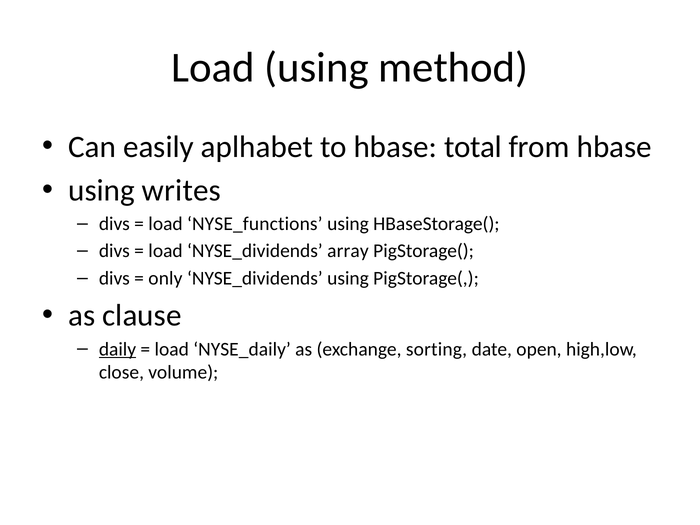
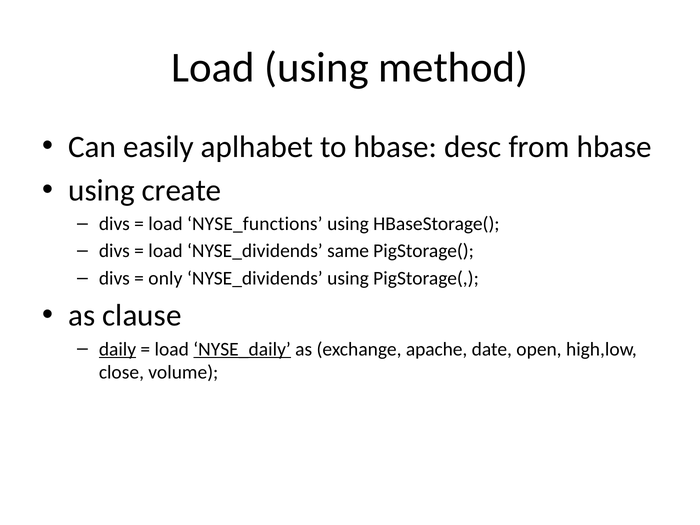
total: total -> desc
writes: writes -> create
array: array -> same
NYSE_daily underline: none -> present
sorting: sorting -> apache
